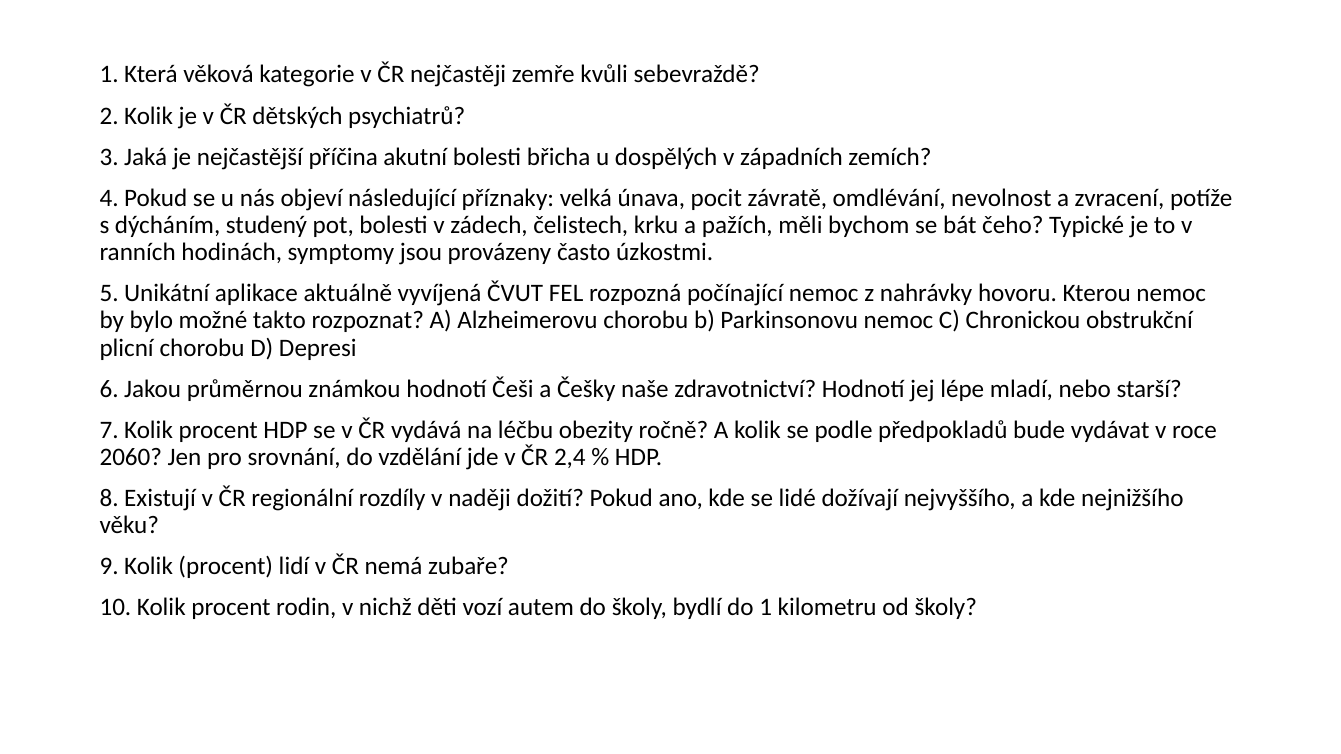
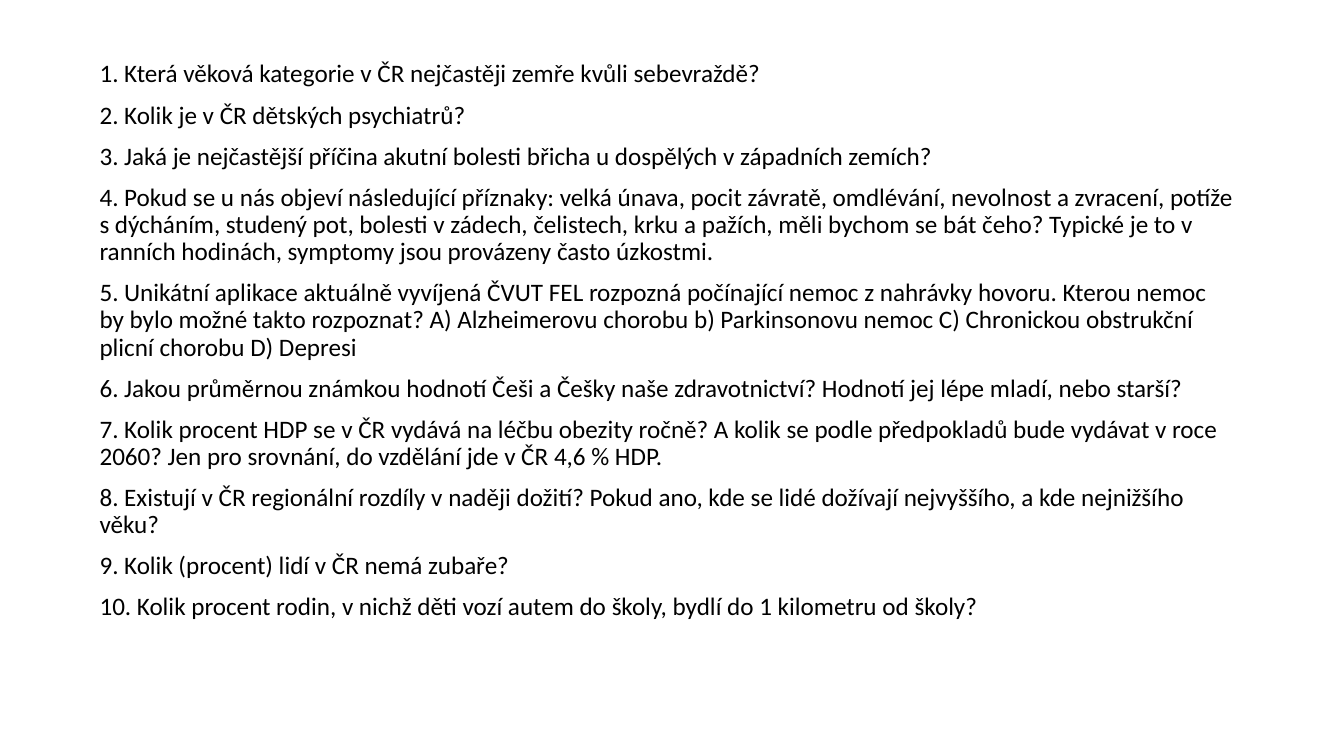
2,4: 2,4 -> 4,6
